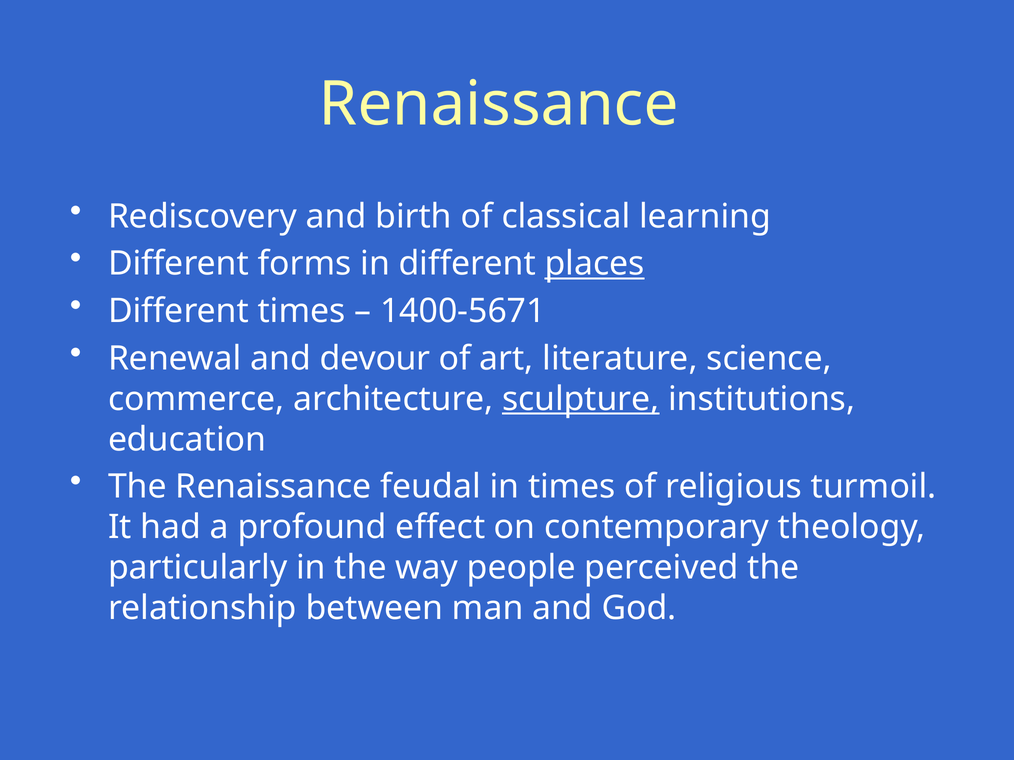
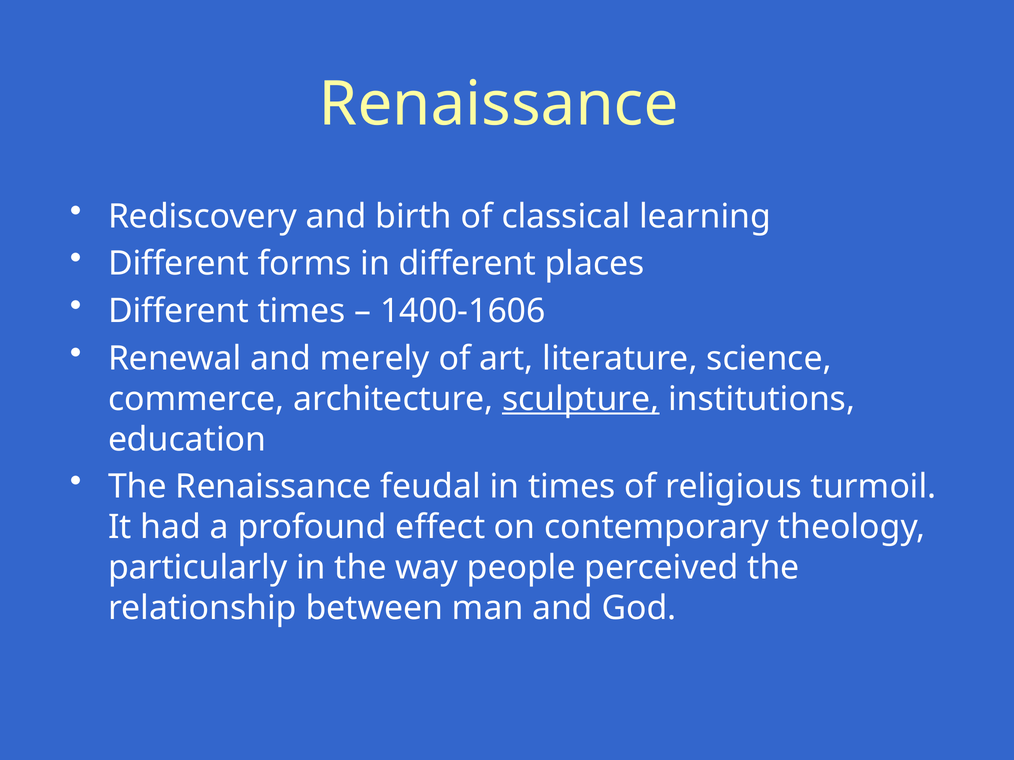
places underline: present -> none
1400-5671: 1400-5671 -> 1400-1606
devour: devour -> merely
